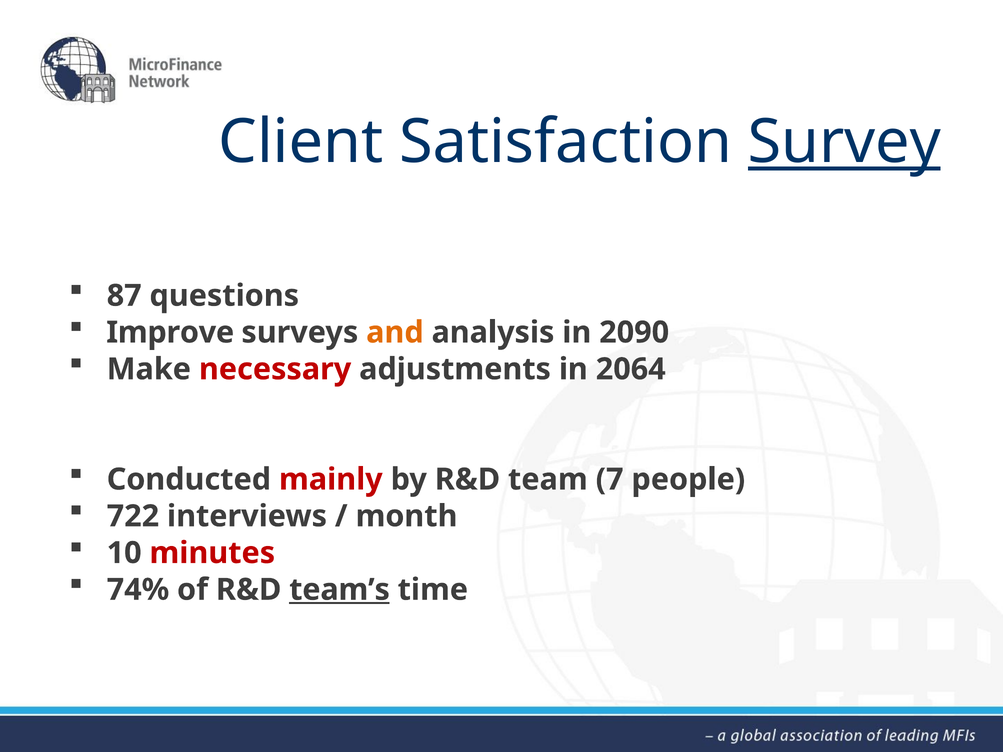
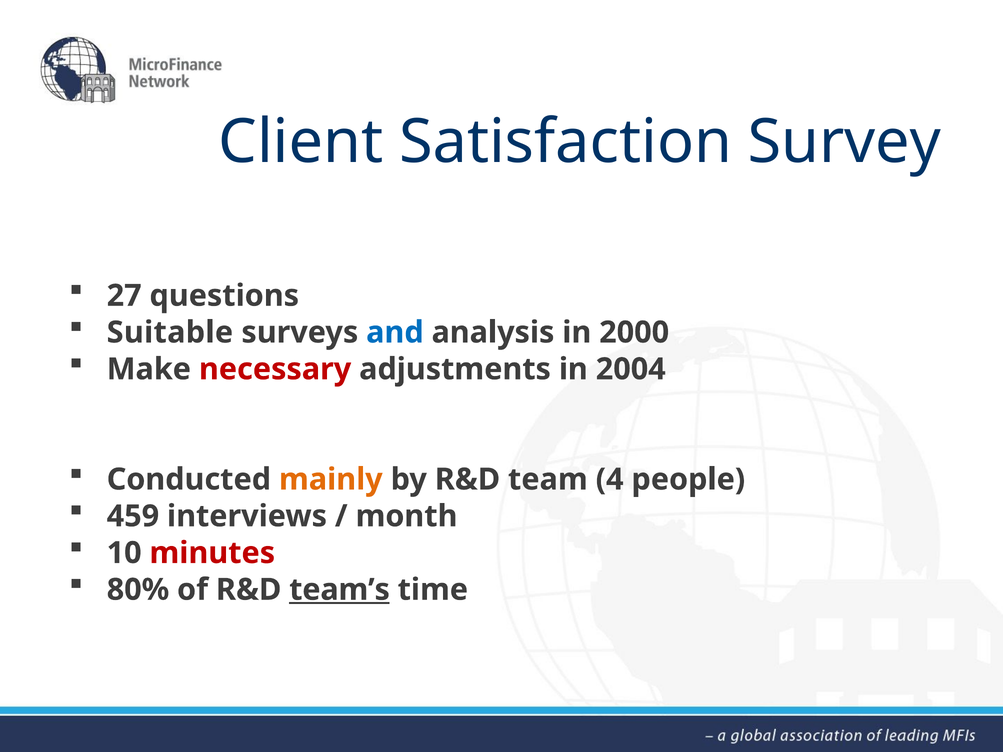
Survey underline: present -> none
87: 87 -> 27
Improve: Improve -> Suitable
and colour: orange -> blue
2090: 2090 -> 2000
2064: 2064 -> 2004
mainly colour: red -> orange
7: 7 -> 4
722: 722 -> 459
74%: 74% -> 80%
